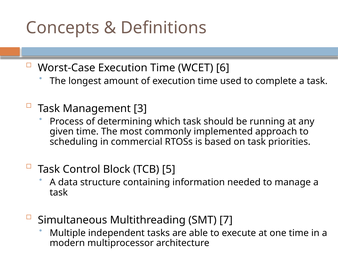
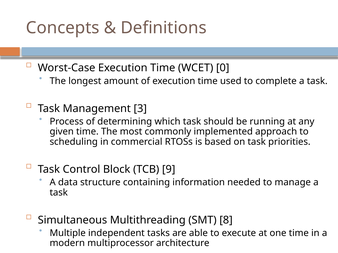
6: 6 -> 0
5: 5 -> 9
7: 7 -> 8
